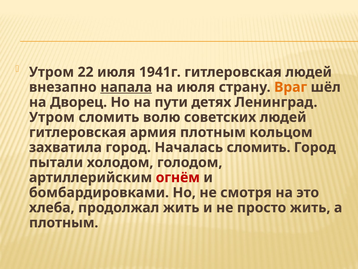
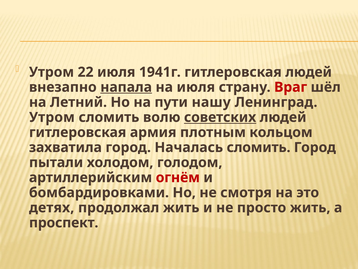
Враг colour: orange -> red
Дворец: Дворец -> Летний
детях: детях -> нашу
советских underline: none -> present
хлеба: хлеба -> детях
плотным at (64, 222): плотным -> проспект
